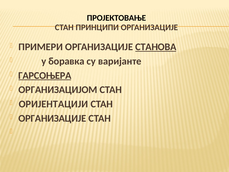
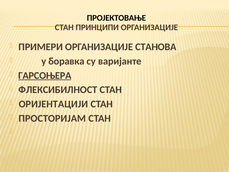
СТАНОВА underline: present -> none
ОРГАНИЗАЦИЈОМ: ОРГАНИЗАЦИЈОМ -> ФЛЕКСИБИЛНОСТ
ОРГАНИЗАЦИЈЕ at (52, 118): ОРГАНИЗАЦИЈЕ -> ПРОСТОРИЈАМ
